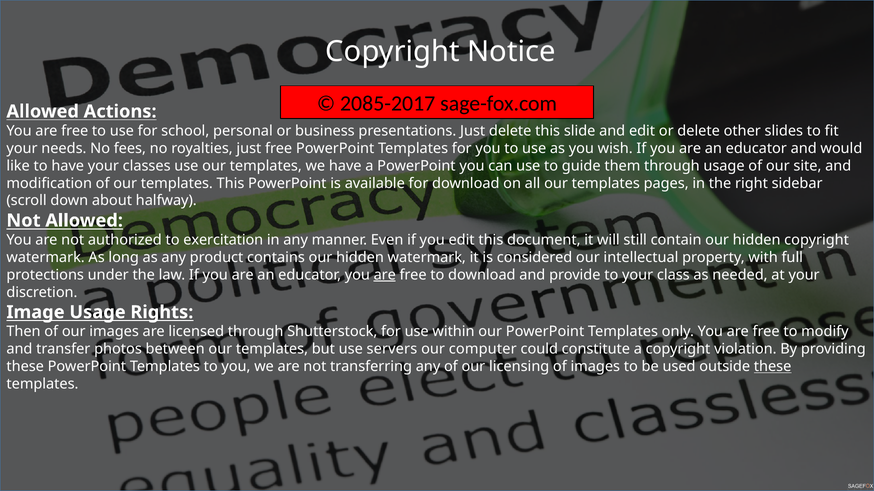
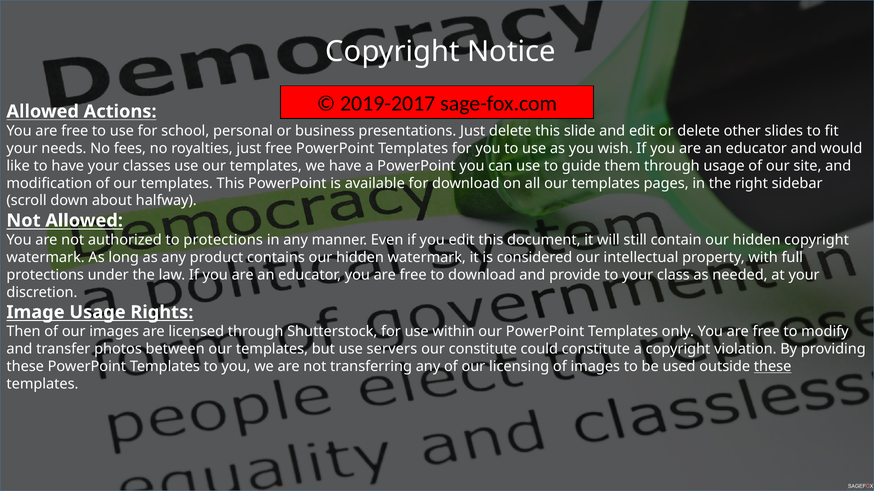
2085-2017: 2085-2017 -> 2019-2017
to exercitation: exercitation -> protections
are at (385, 275) underline: present -> none
our computer: computer -> constitute
